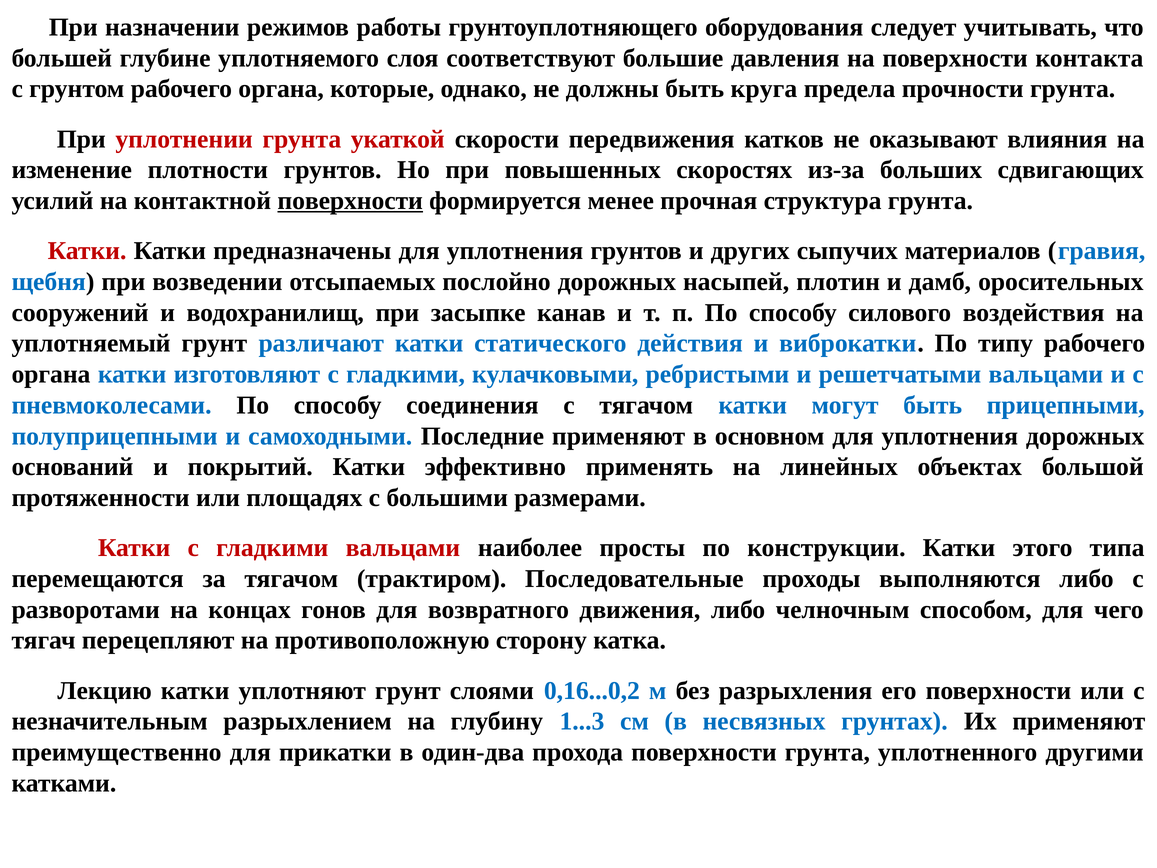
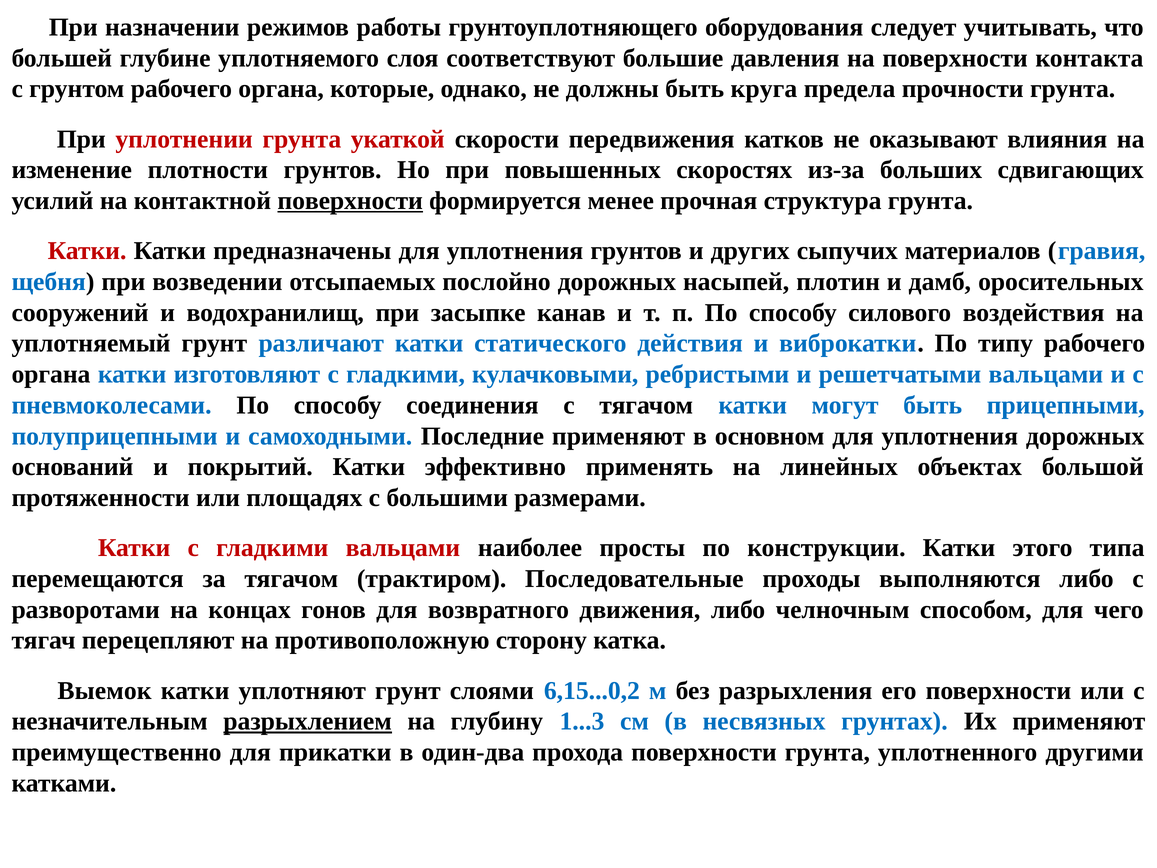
Лекцию: Лекцию -> Выемок
0,16...0,2: 0,16...0,2 -> 6,15...0,2
разрыхлением underline: none -> present
